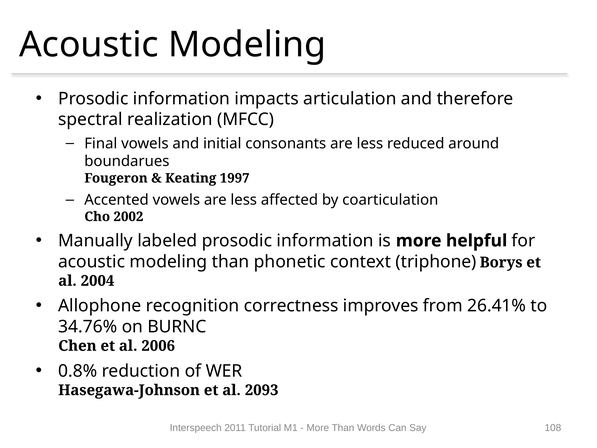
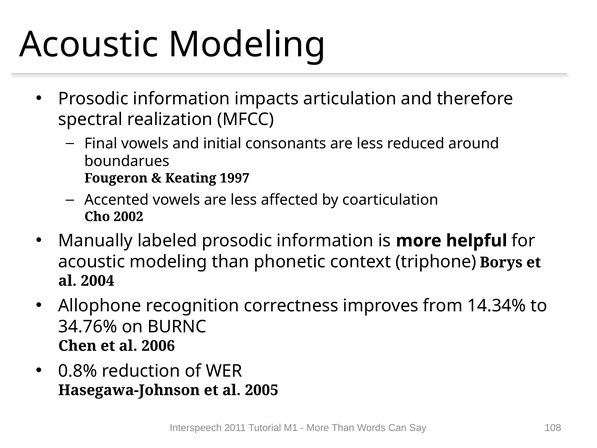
26.41%: 26.41% -> 14.34%
2093: 2093 -> 2005
